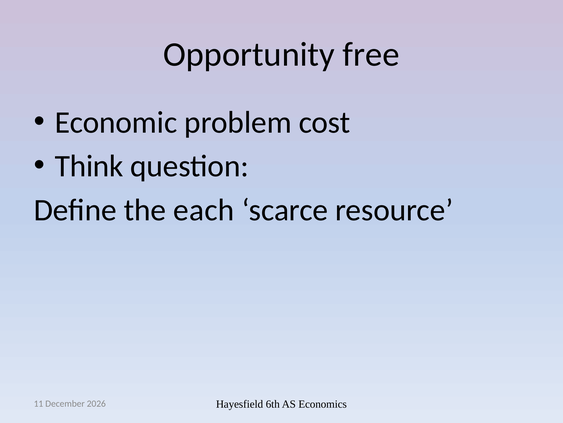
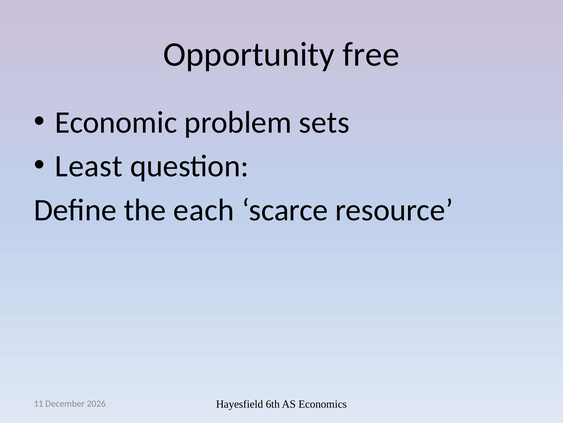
cost: cost -> sets
Think: Think -> Least
